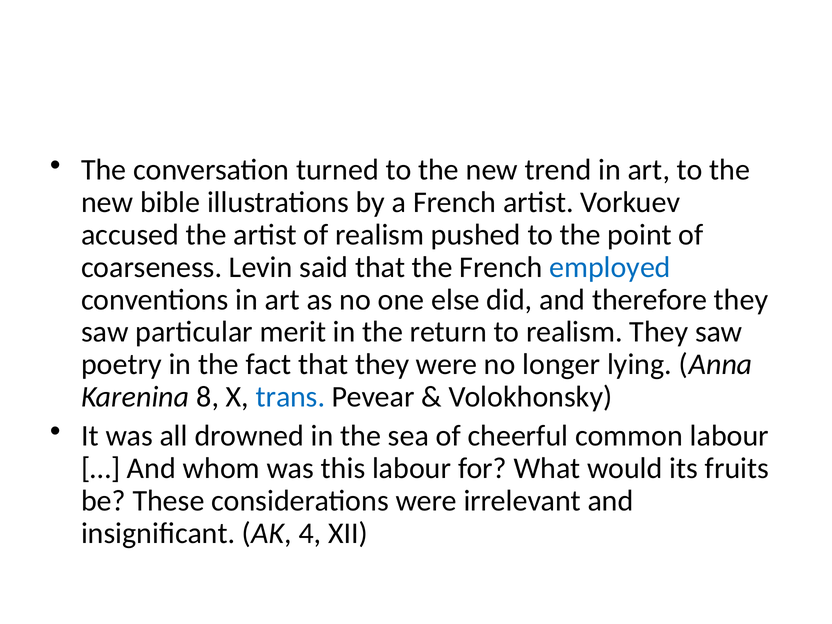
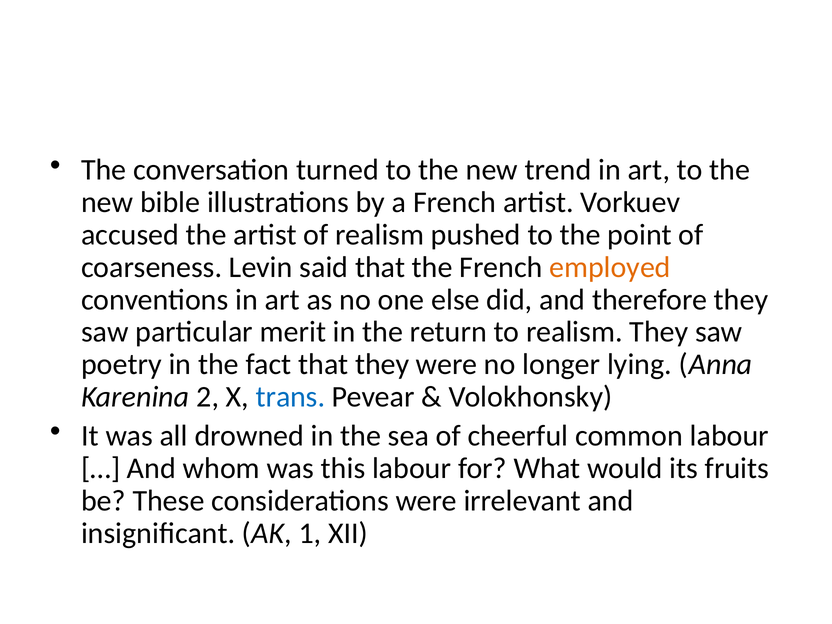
employed colour: blue -> orange
8: 8 -> 2
4: 4 -> 1
